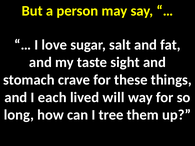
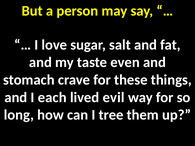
sight: sight -> even
will: will -> evil
